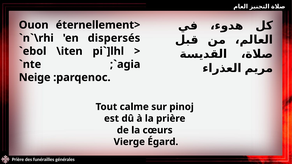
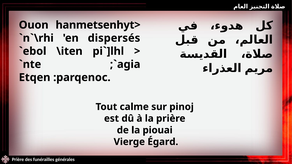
éternellement>: éternellement> -> hanmetsenhyt>
Neige: Neige -> Etqen
cœurs: cœurs -> piouai
